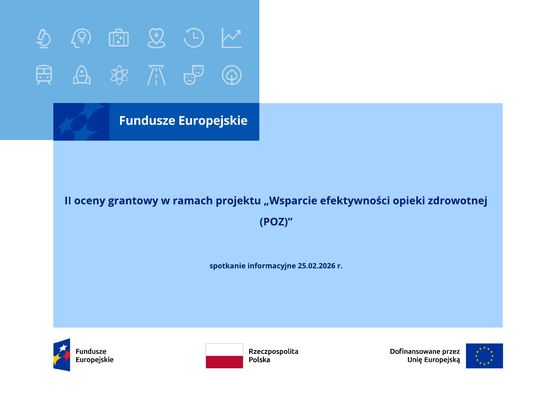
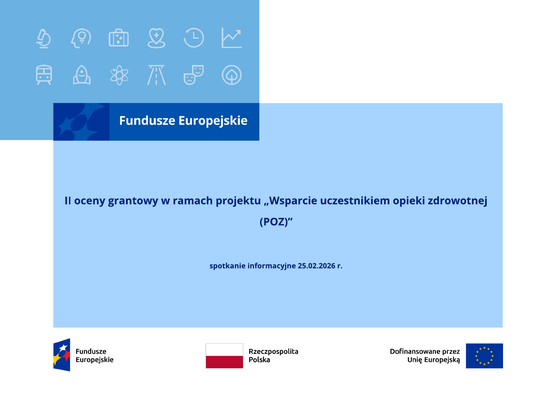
efektywności: efektywności -> uczestnikiem
